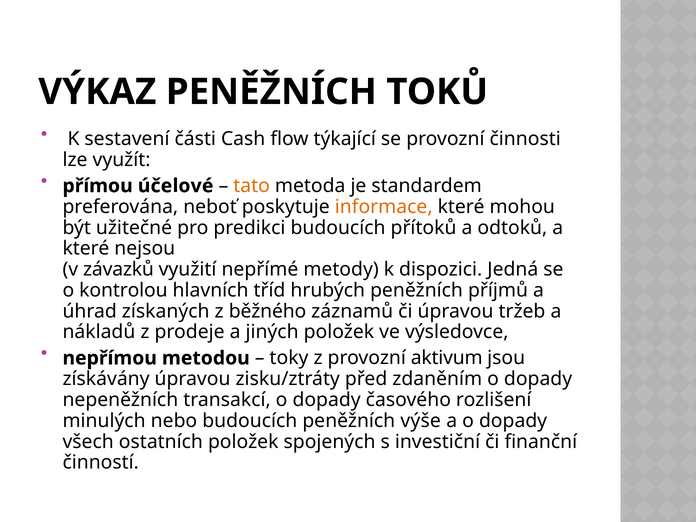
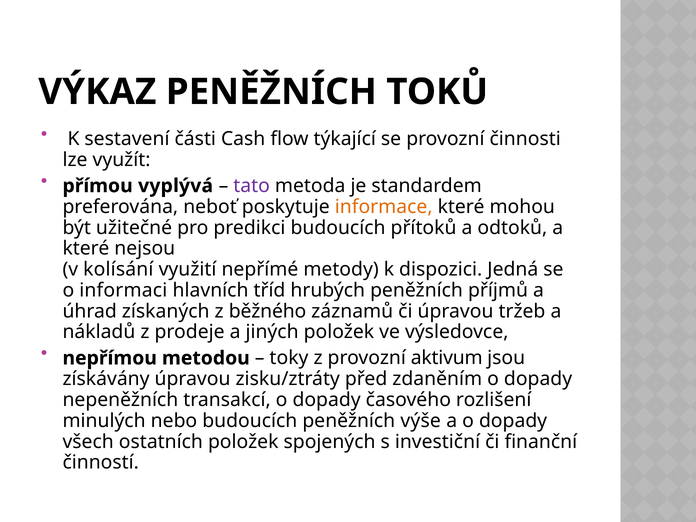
účelové: účelové -> vyplývá
tato colour: orange -> purple
závazků: závazků -> kolísání
kontrolou: kontrolou -> informaci
